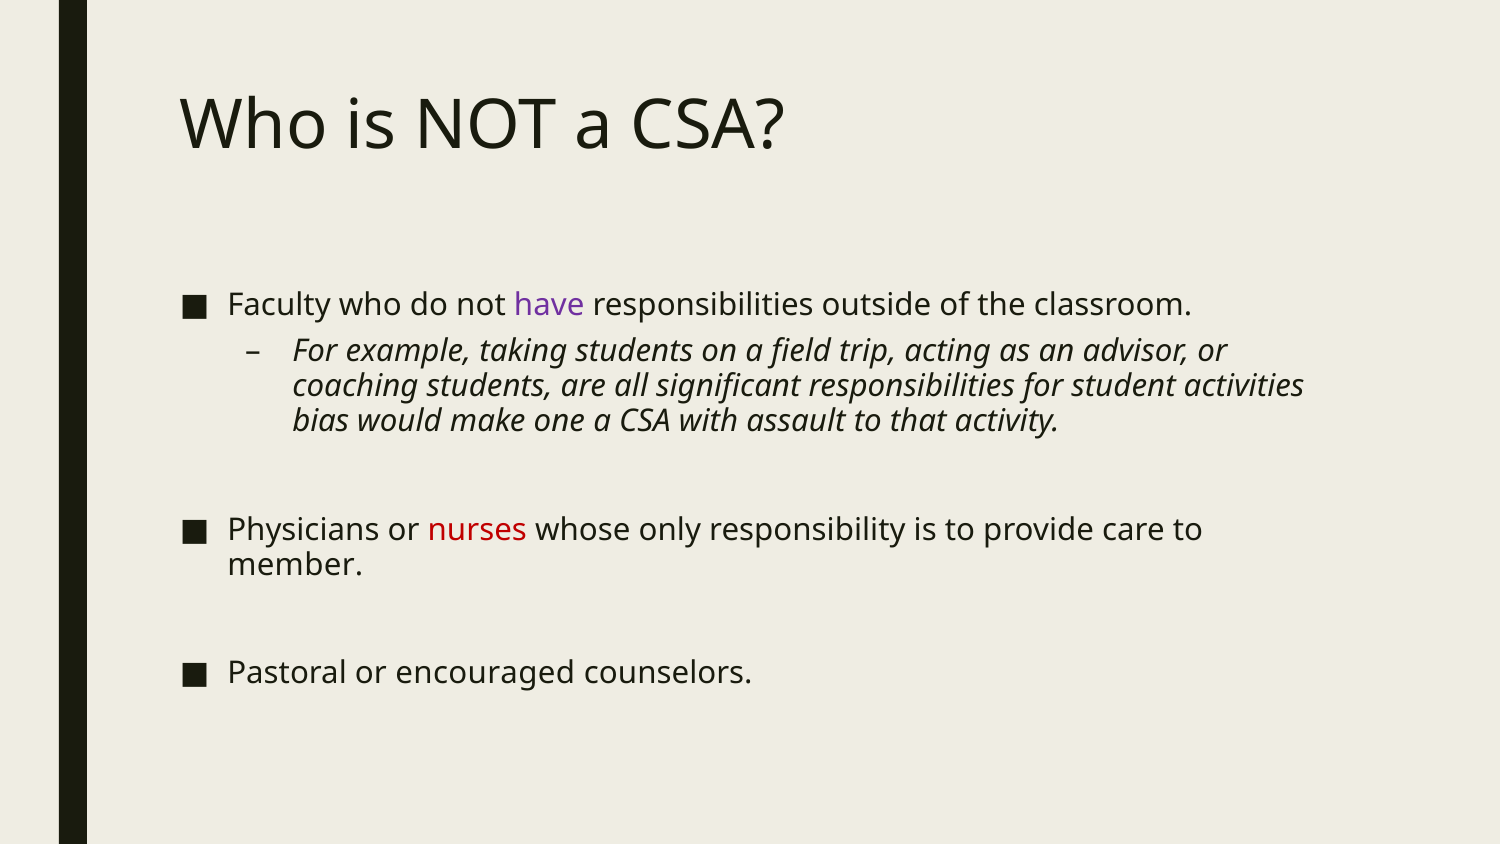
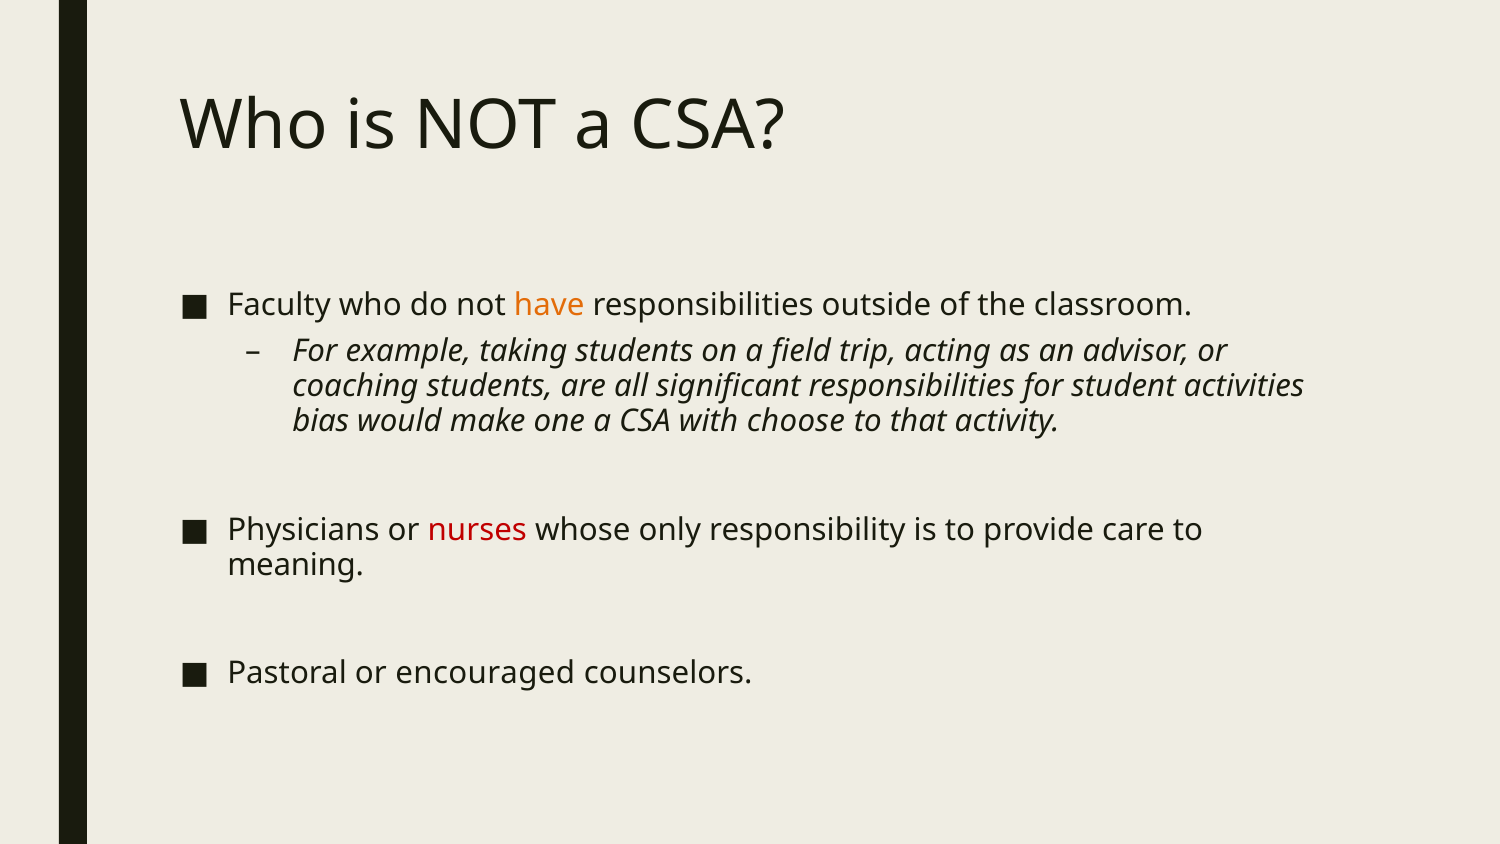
have colour: purple -> orange
assault: assault -> choose
member: member -> meaning
